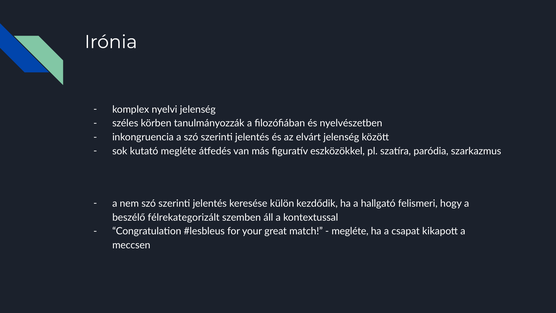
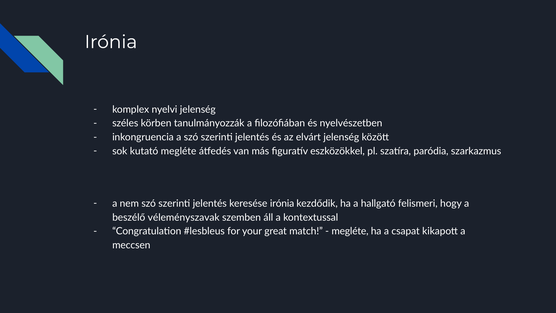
keresése külön: külön -> irónia
félrekategorizált: félrekategorizált -> véleményszavak
